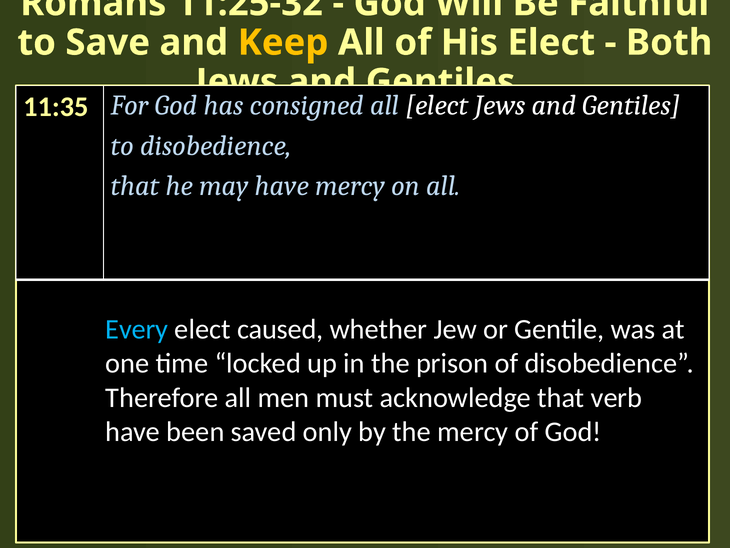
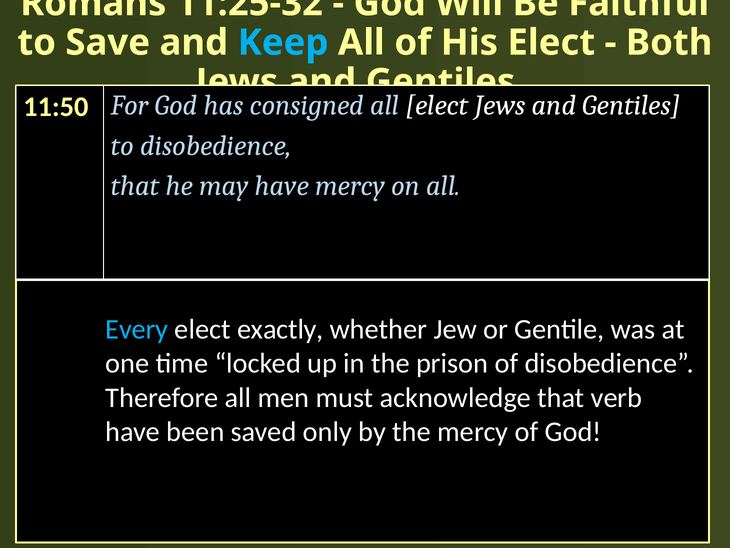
Keep colour: yellow -> light blue
11:35: 11:35 -> 11:50
caused: caused -> exactly
